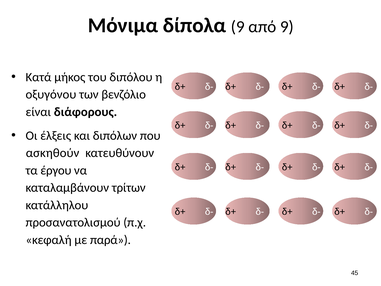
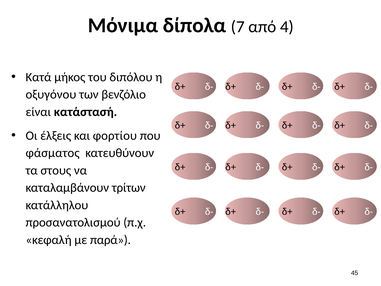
δίπολα 9: 9 -> 7
από 9: 9 -> 4
διάφορους: διάφορους -> κατάστασή
διπόλων: διπόλων -> φορτίου
ασκηθούν: ασκηθούν -> φάσματος
έργου: έργου -> στους
